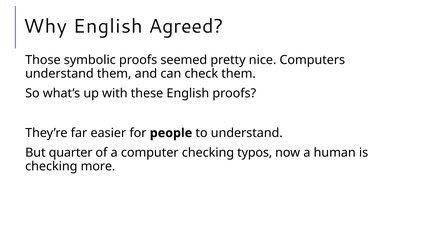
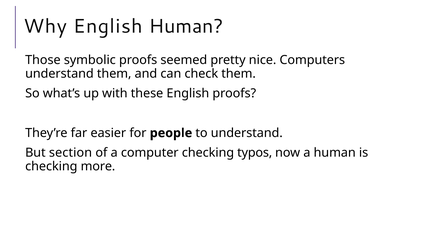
English Agreed: Agreed -> Human
quarter: quarter -> section
